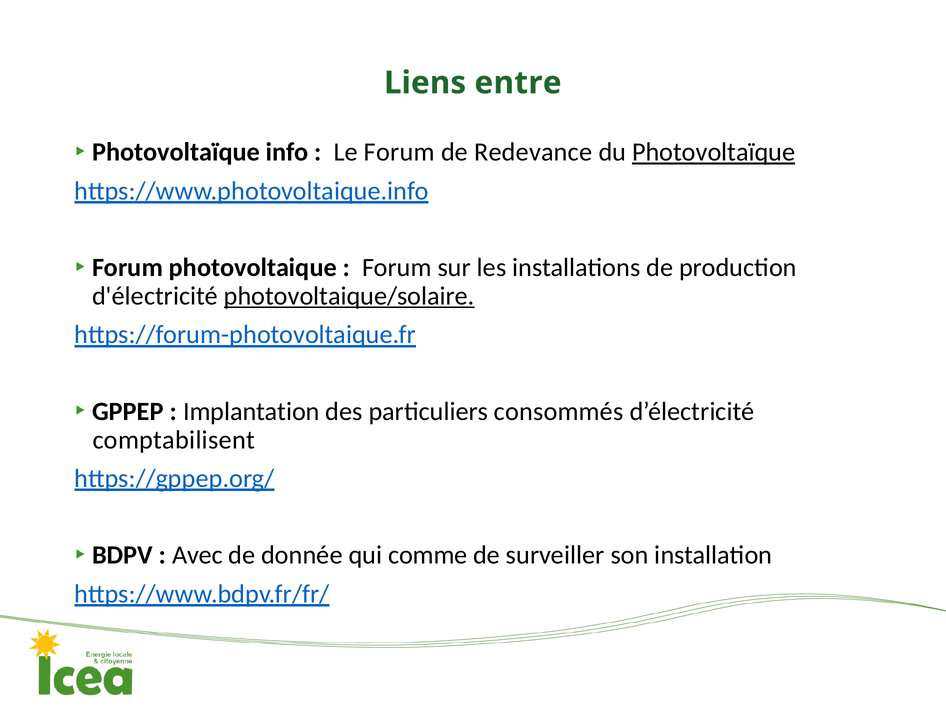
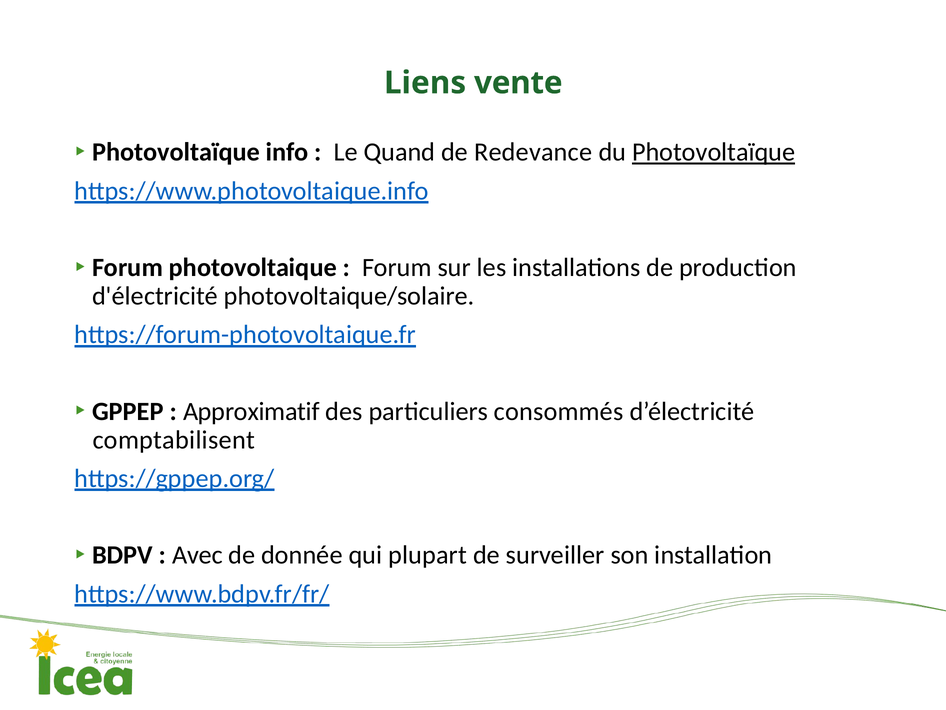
entre: entre -> vente
Le Forum: Forum -> Quand
photovoltaique/solaire underline: present -> none
Implantation: Implantation -> Approximatif
comme: comme -> plupart
